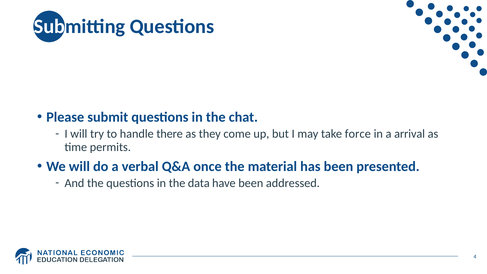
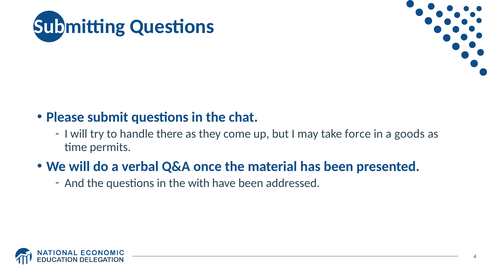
arrival: arrival -> goods
data: data -> with
